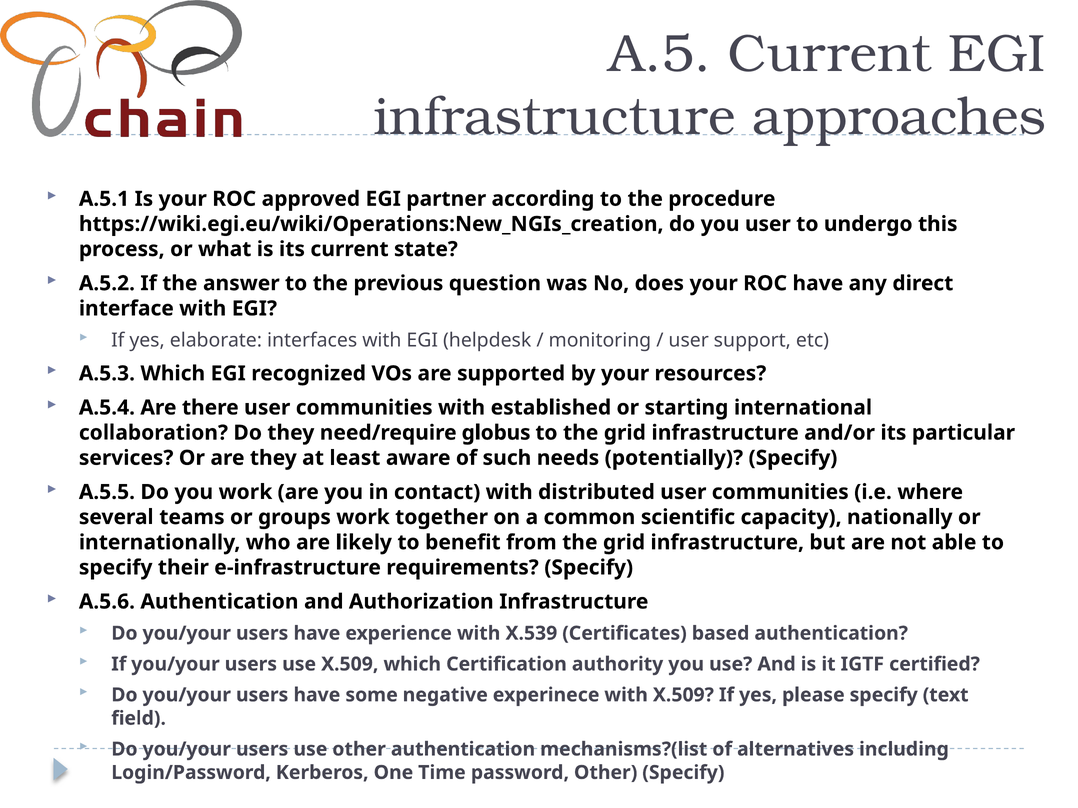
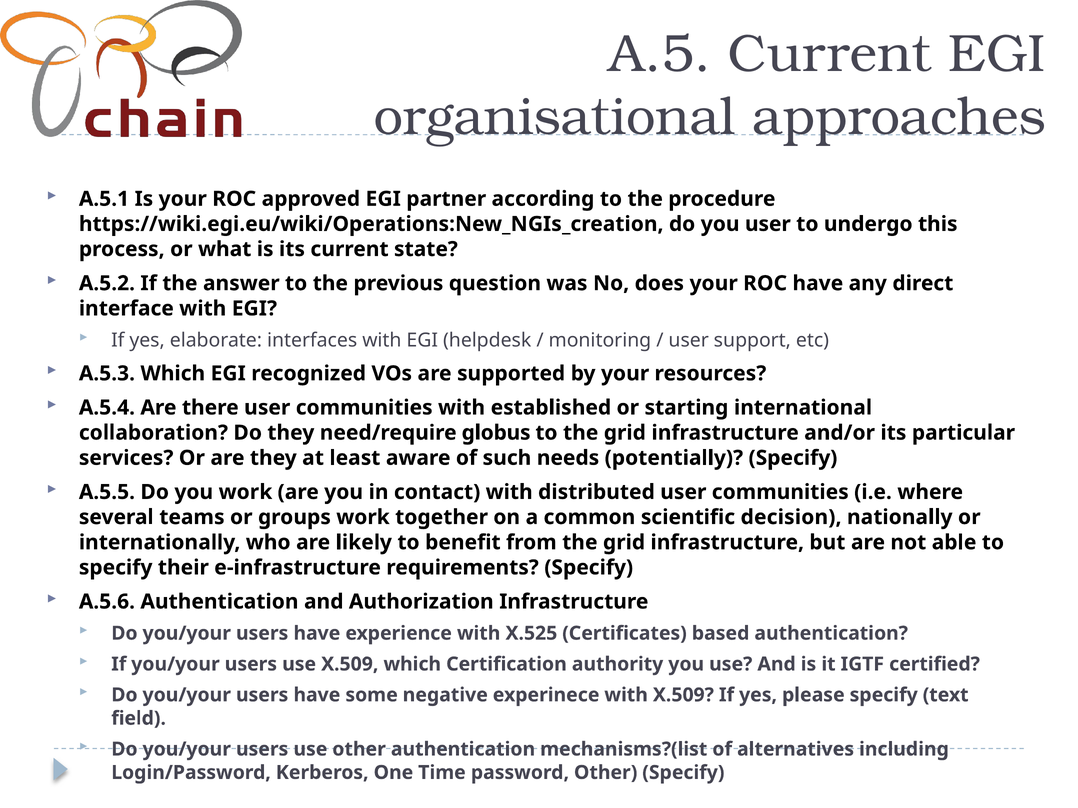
infrastructure at (554, 117): infrastructure -> organisational
capacity: capacity -> decision
X.539: X.539 -> X.525
